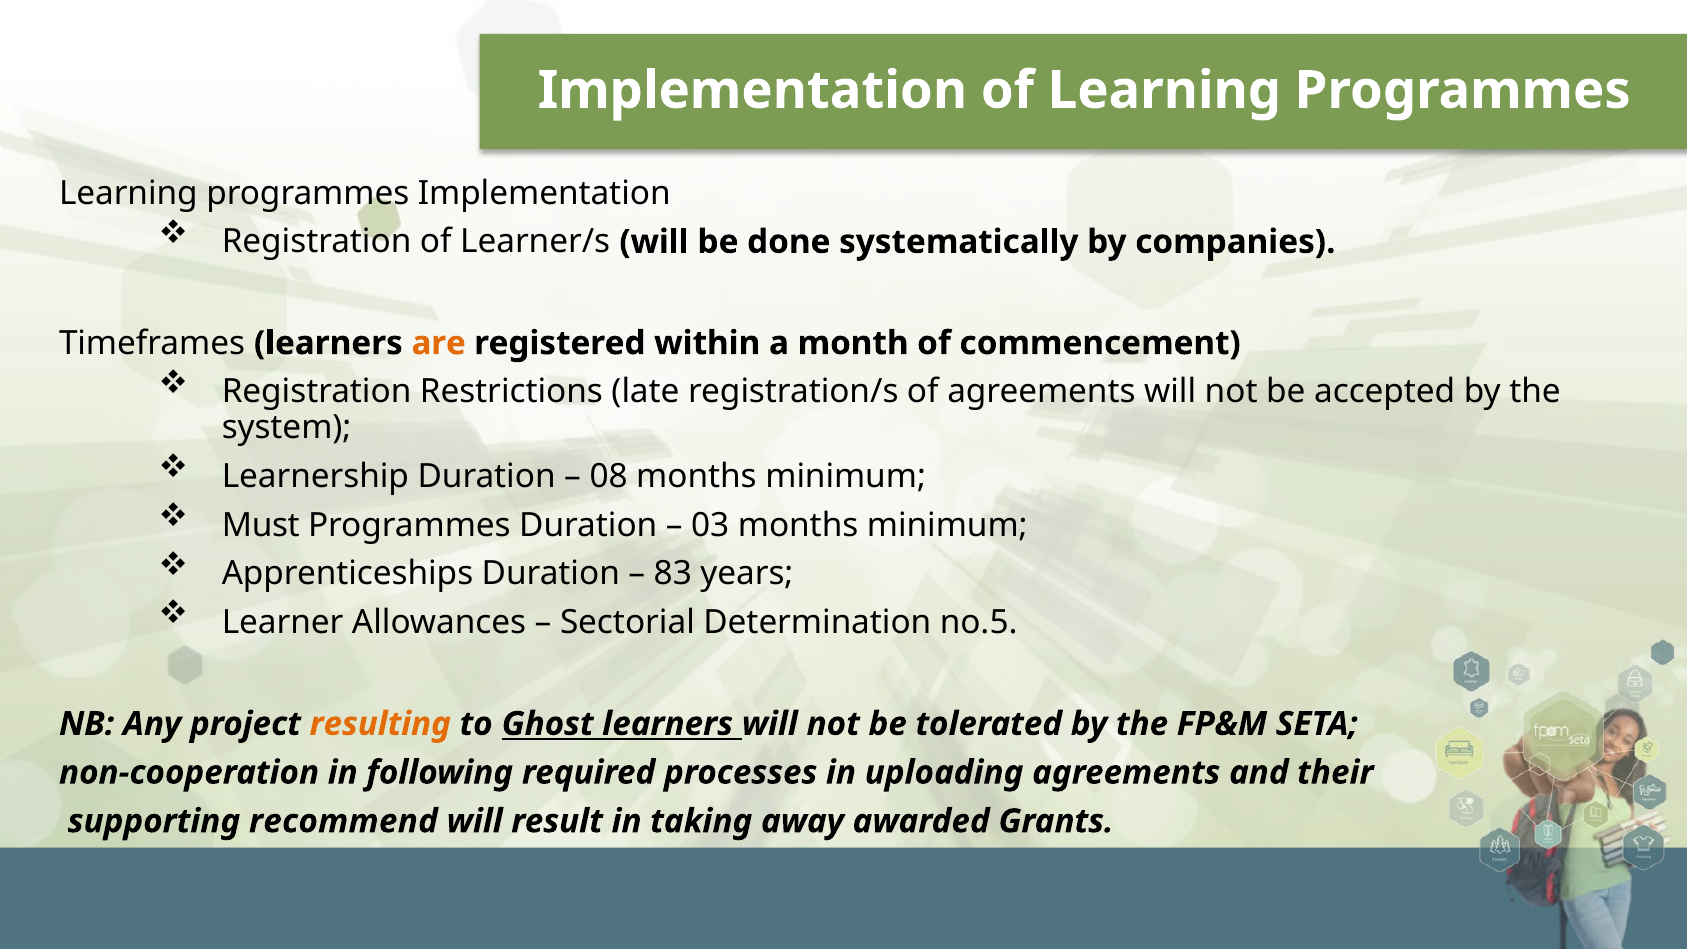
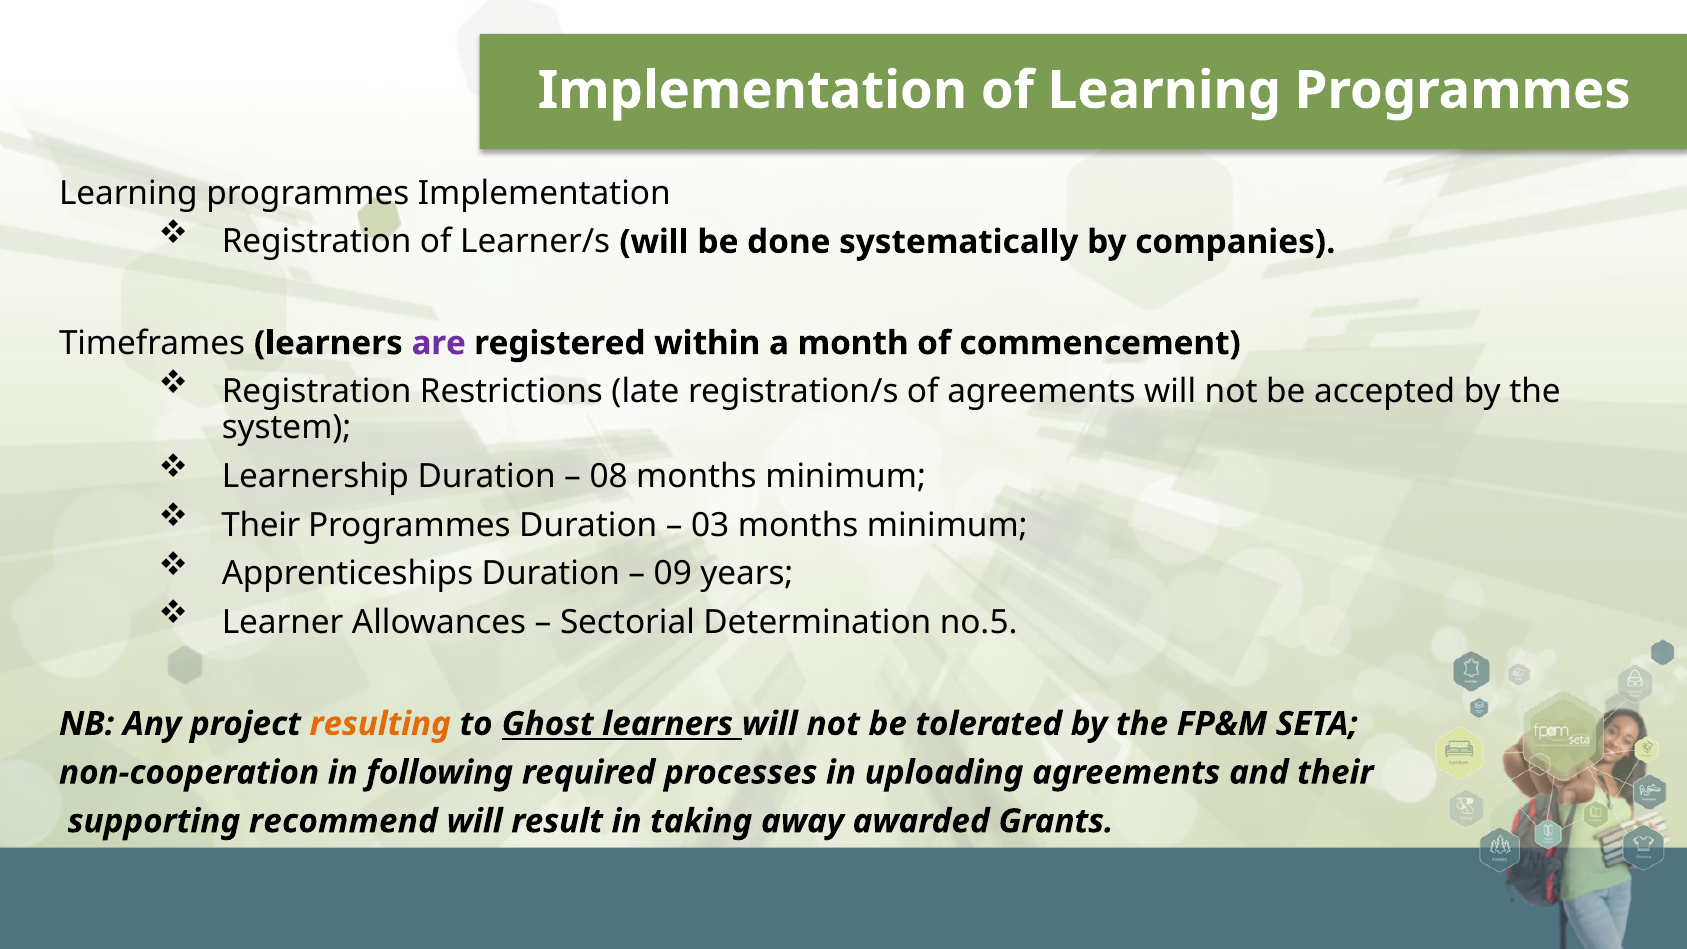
are colour: orange -> purple
Must at (261, 525): Must -> Their
83: 83 -> 09
